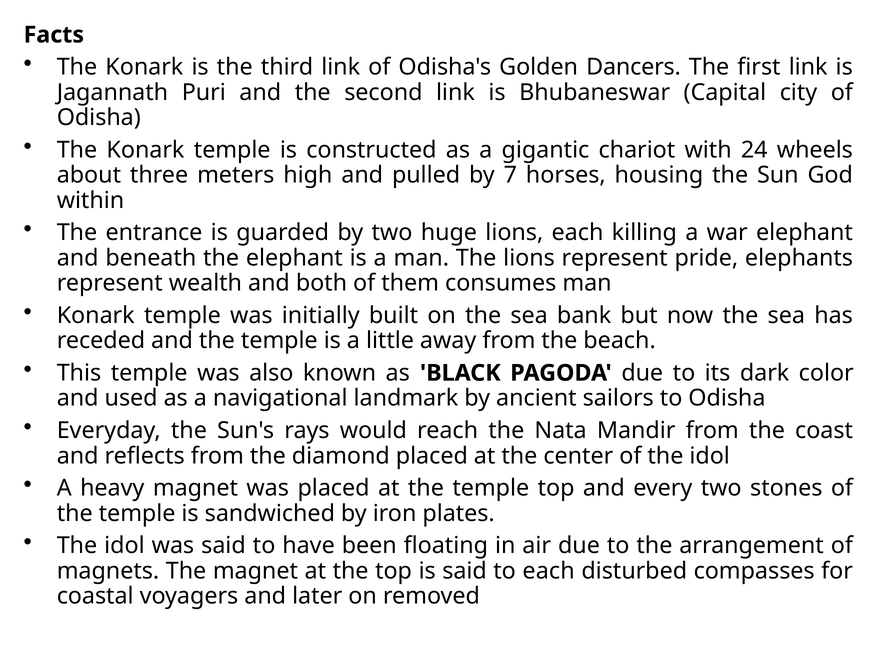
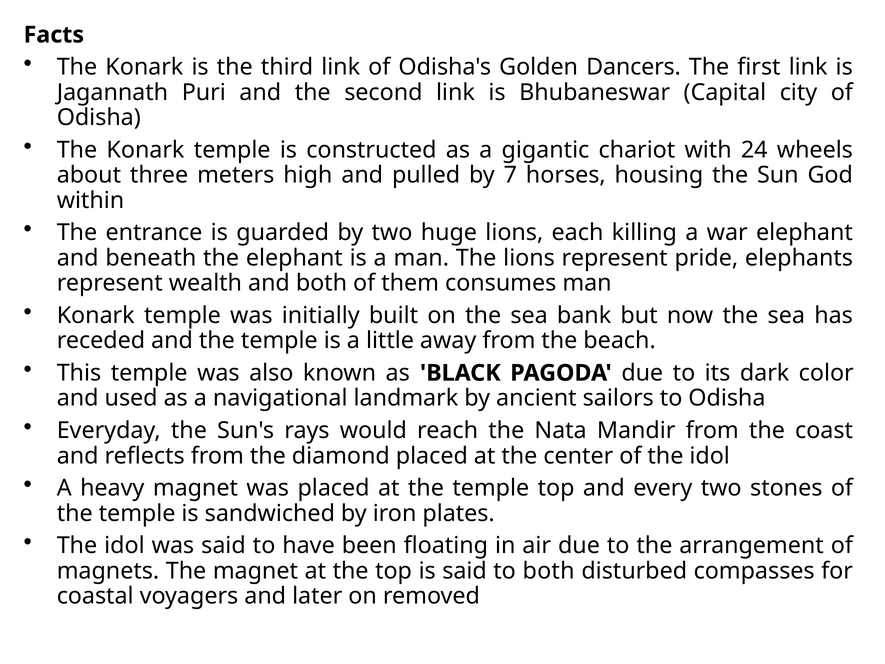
to each: each -> both
